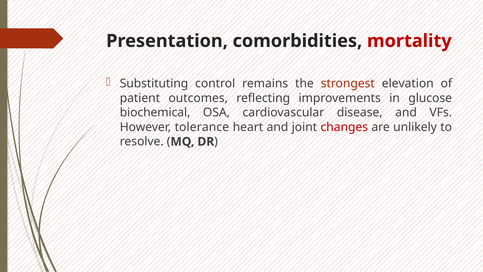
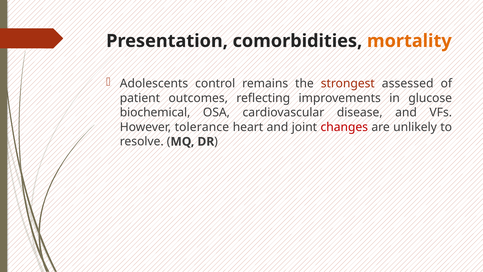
mortality colour: red -> orange
Substituting: Substituting -> Adolescents
elevation: elevation -> assessed
